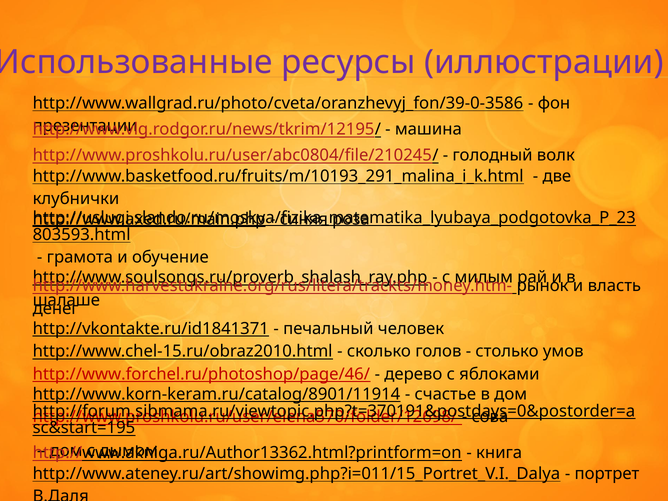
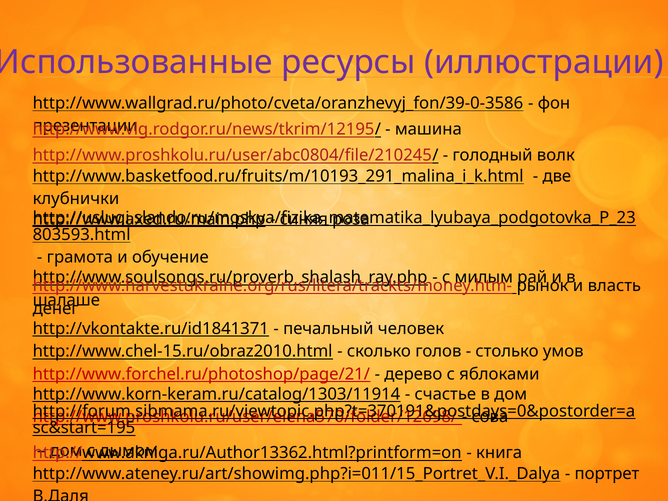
http://www.forchel.ru/photoshop/page/46/: http://www.forchel.ru/photoshop/page/46/ -> http://www.forchel.ru/photoshop/page/21/
http://www.korn-keram.ru/catalog/8901/11914: http://www.korn-keram.ru/catalog/8901/11914 -> http://www.korn-keram.ru/catalog/1303/11914
